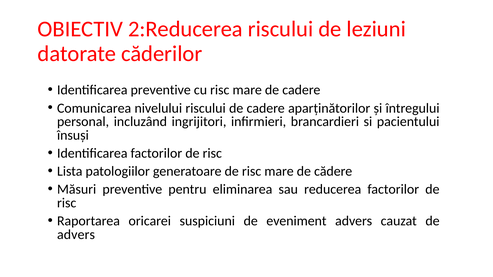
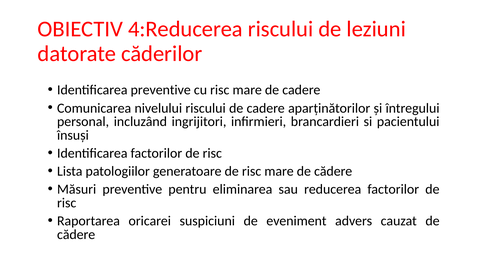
2:Reducerea: 2:Reducerea -> 4:Reducerea
advers at (76, 235): advers -> cădere
